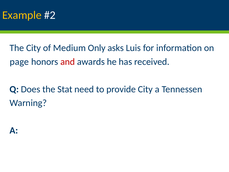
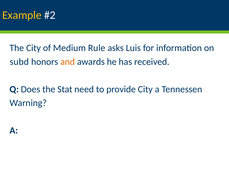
Only: Only -> Rule
page: page -> subd
and colour: red -> orange
